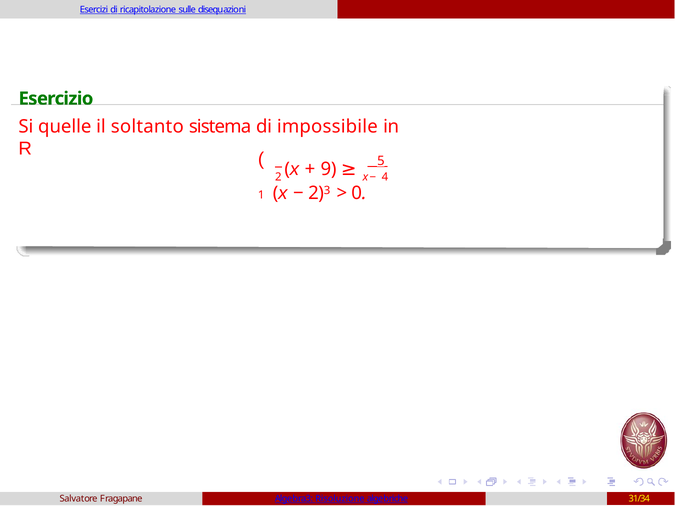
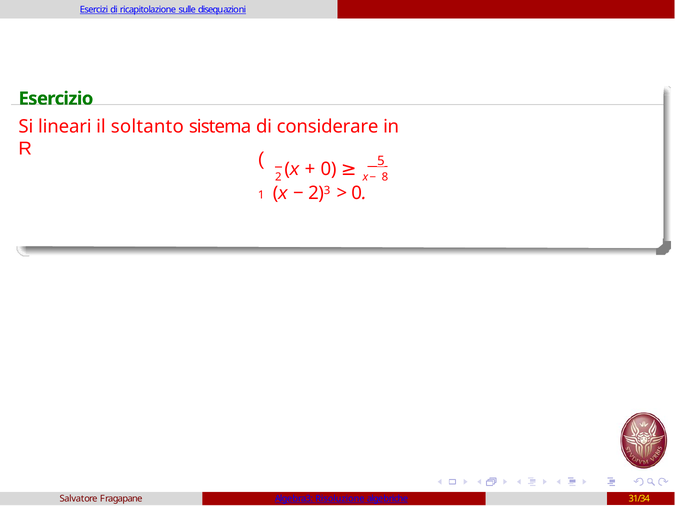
quelle: quelle -> lineari
impossibile: impossibile -> considerare
9 at (329, 169): 9 -> 0
4: 4 -> 8
